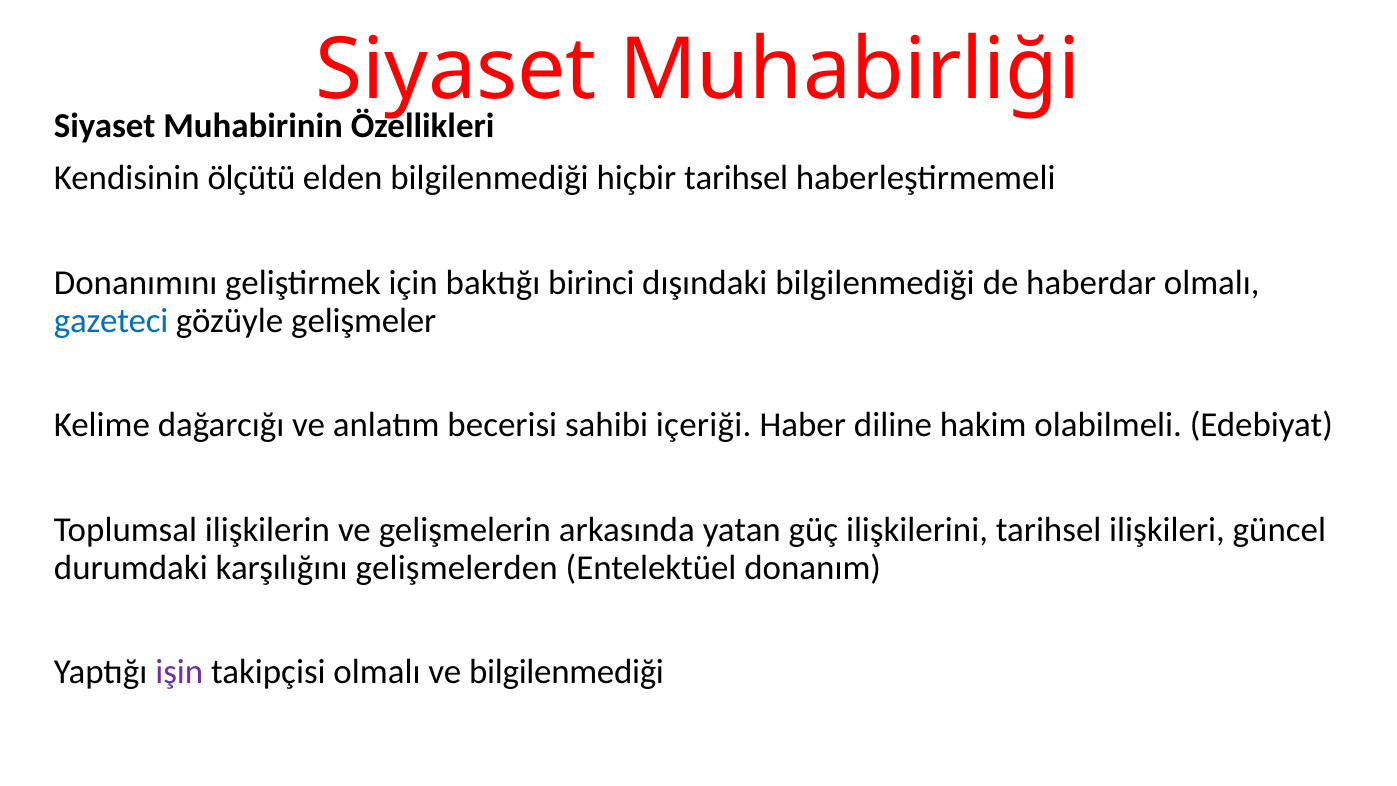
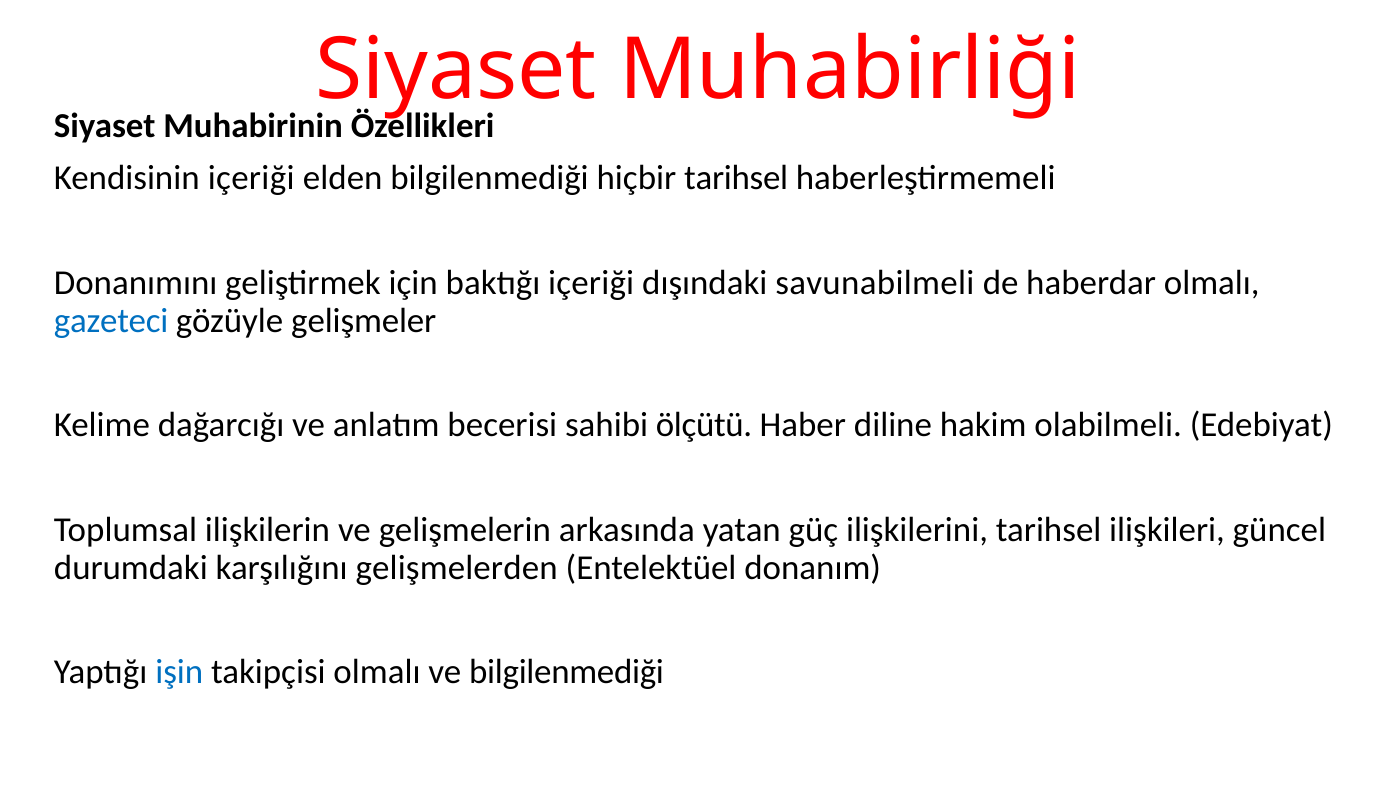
Kendisinin ölçütü: ölçütü -> içeriği
baktığı birinci: birinci -> içeriği
dışındaki bilgilenmediği: bilgilenmediği -> savunabilmeli
içeriği: içeriği -> ölçütü
işin colour: purple -> blue
